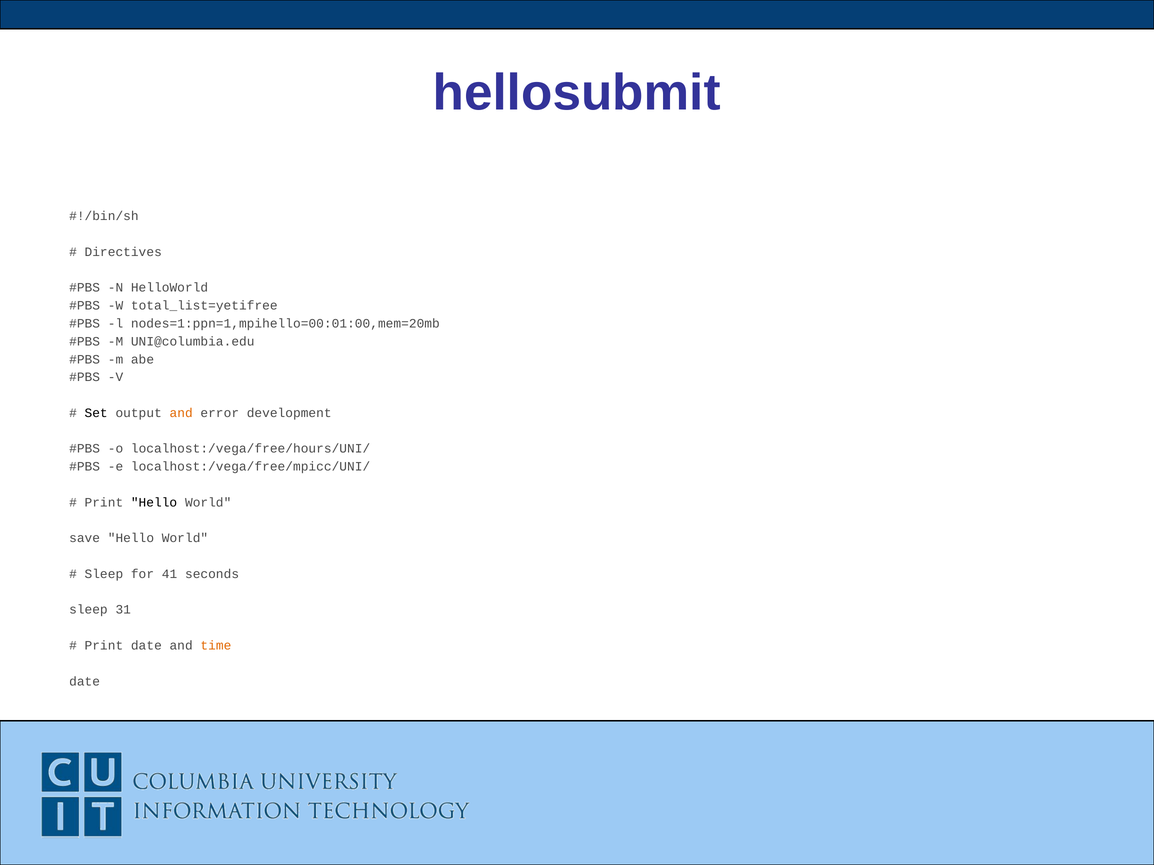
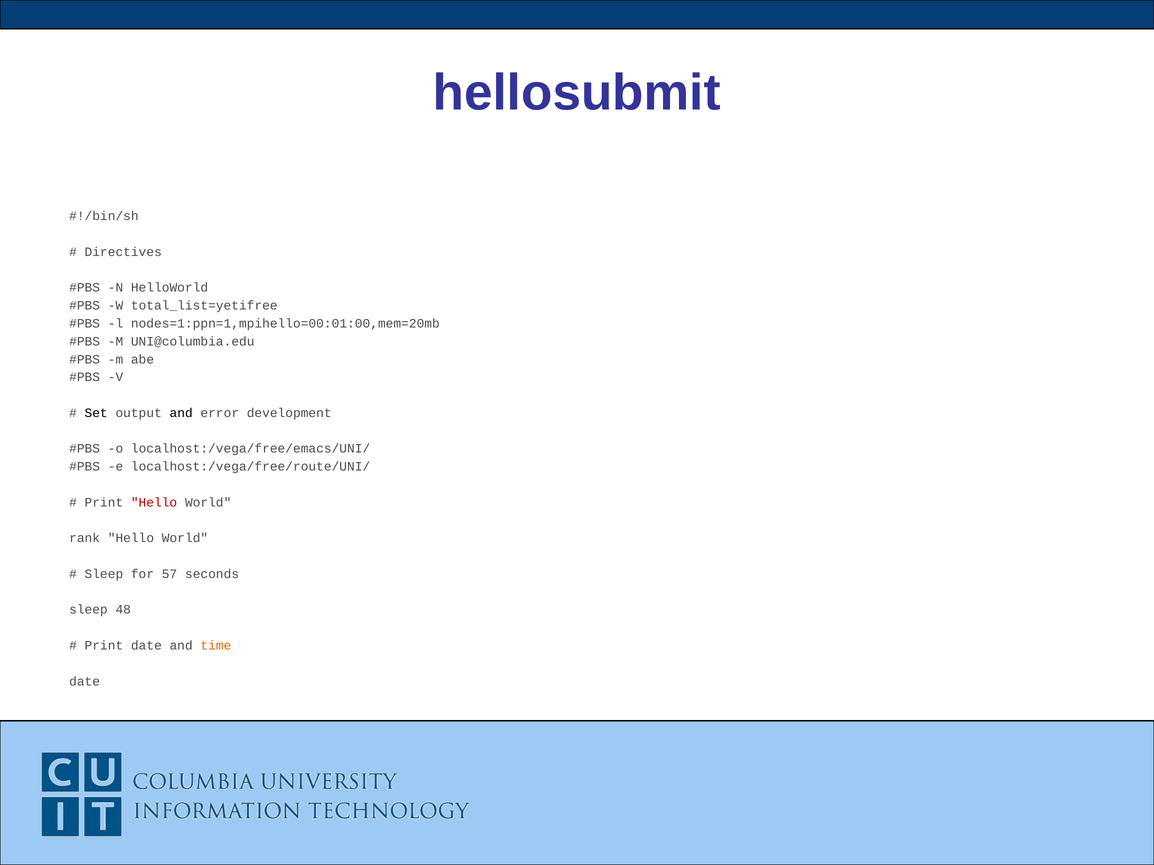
and at (181, 413) colour: orange -> black
localhost:/vega/free/hours/UNI/: localhost:/vega/free/hours/UNI/ -> localhost:/vega/free/emacs/UNI/
localhost:/vega/free/mpicc/UNI/: localhost:/vega/free/mpicc/UNI/ -> localhost:/vega/free/route/UNI/
Hello at (154, 503) colour: black -> red
save: save -> rank
41: 41 -> 57
31: 31 -> 48
